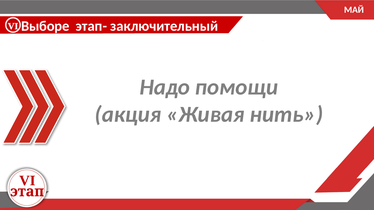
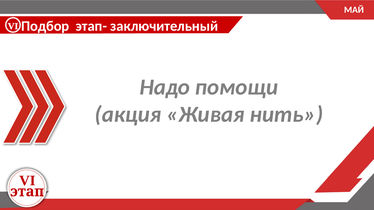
Выборе: Выборе -> Подбор
